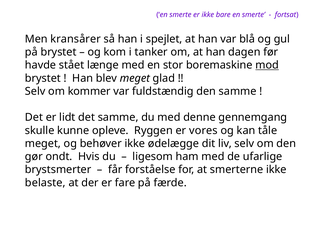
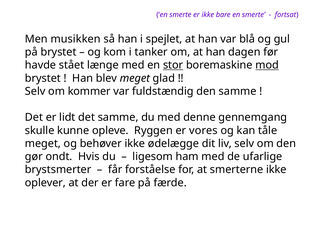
kransårer: kransårer -> musikken
stor underline: none -> present
belaste: belaste -> oplever
